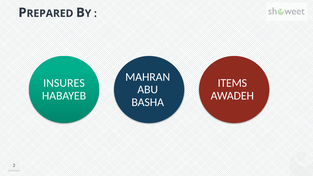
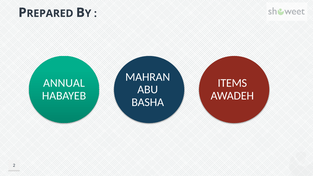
INSURES: INSURES -> ANNUAL
